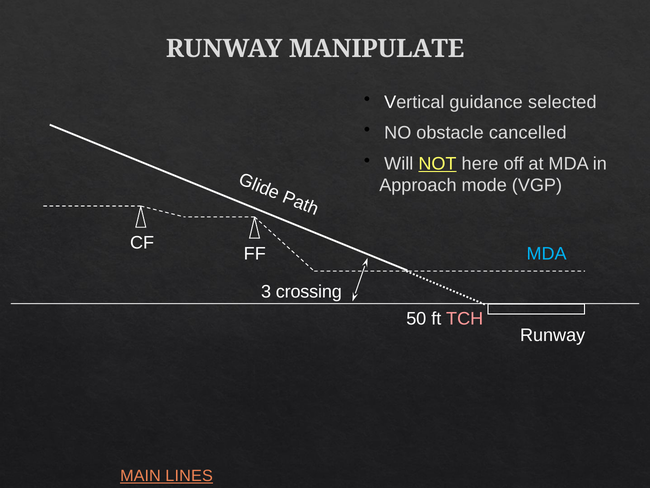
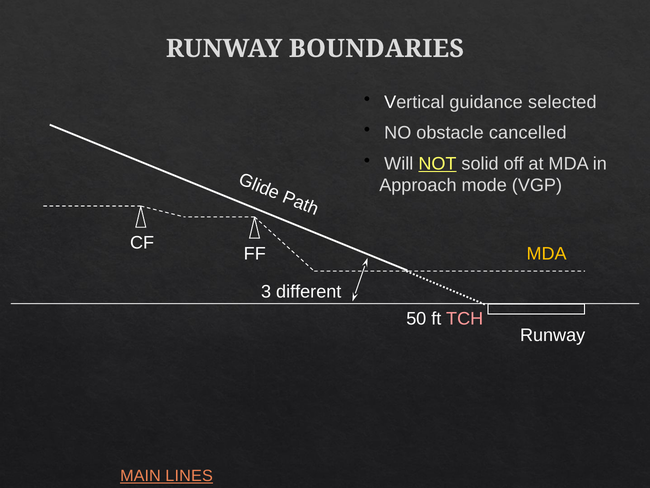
MANIPULATE: MANIPULATE -> BOUNDARIES
here: here -> solid
MDA at (547, 254) colour: light blue -> yellow
crossing: crossing -> different
